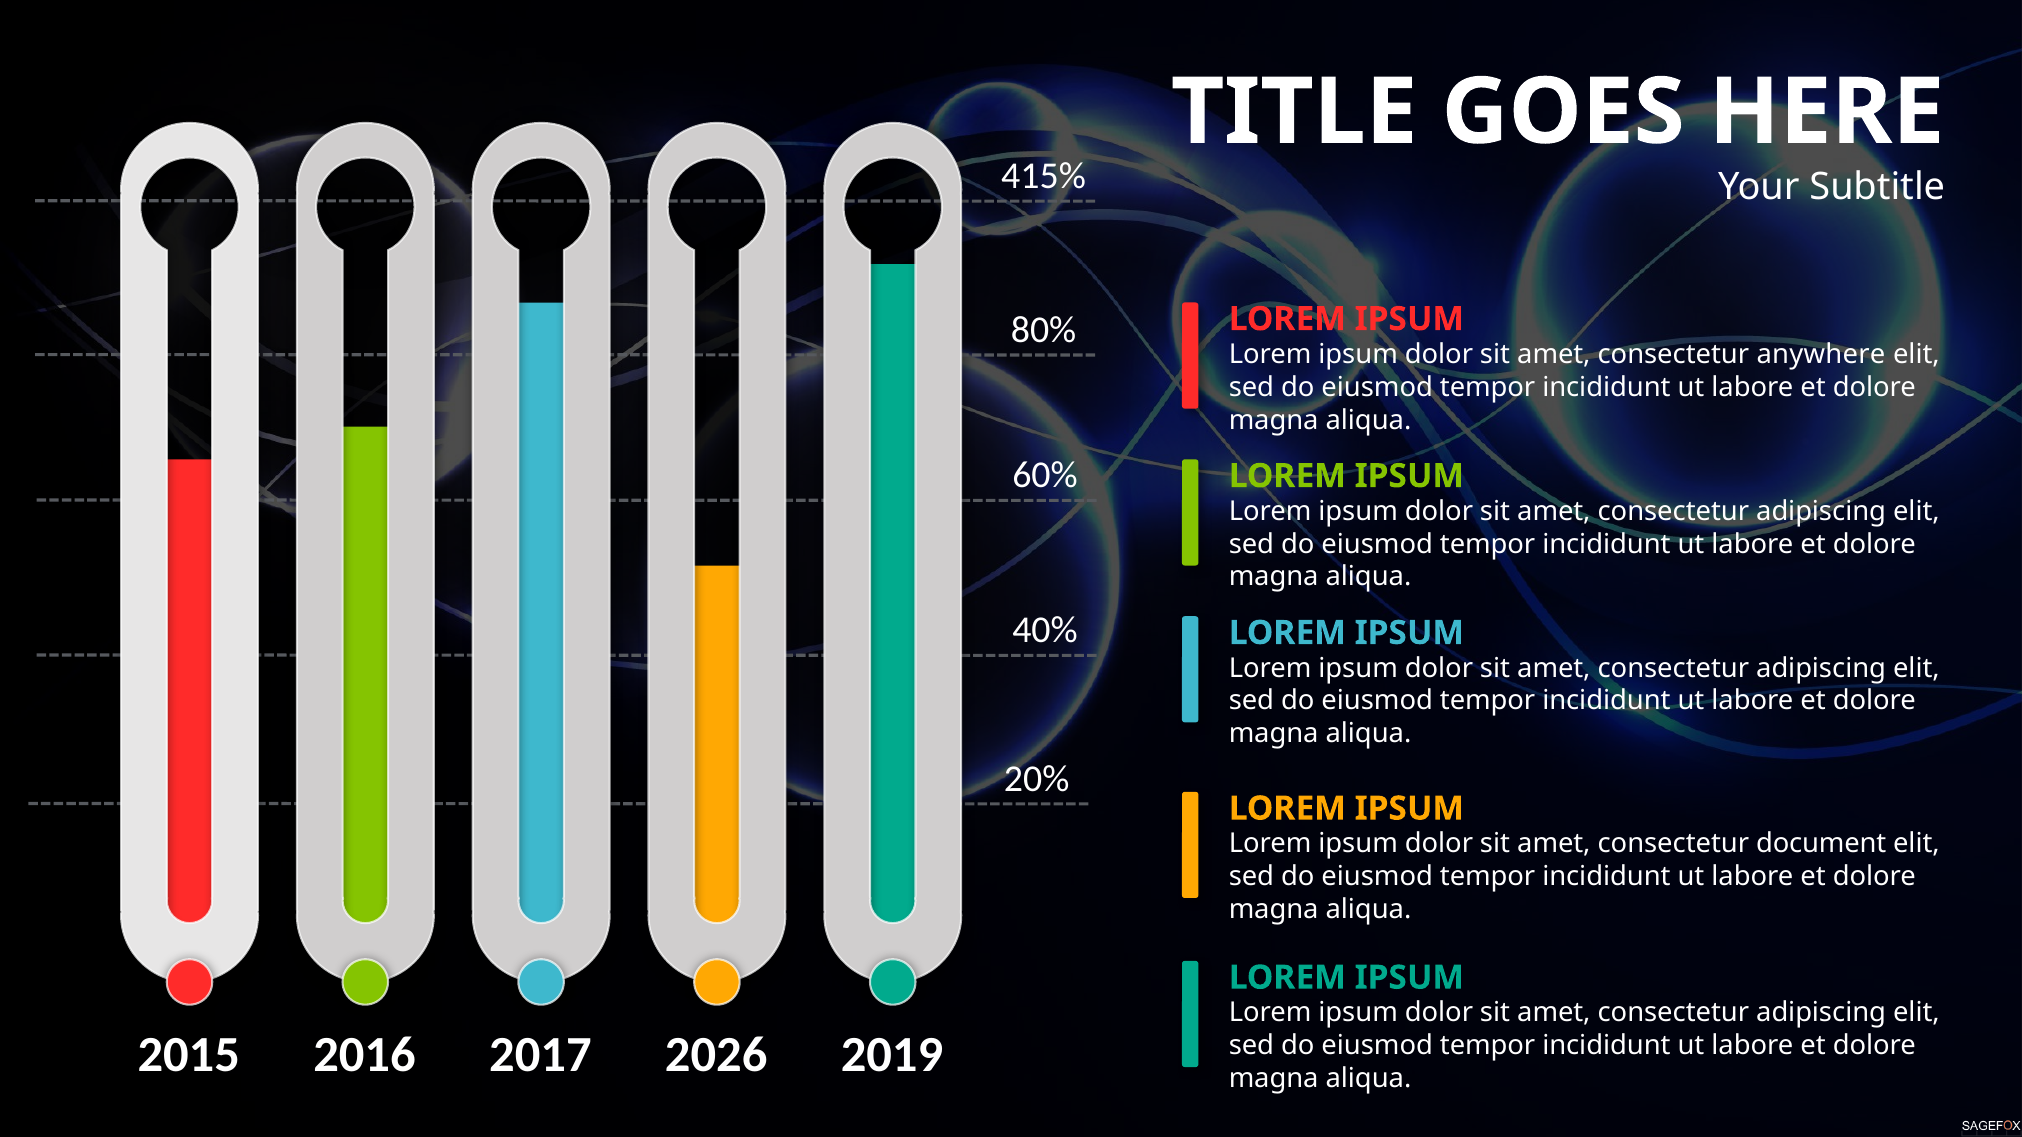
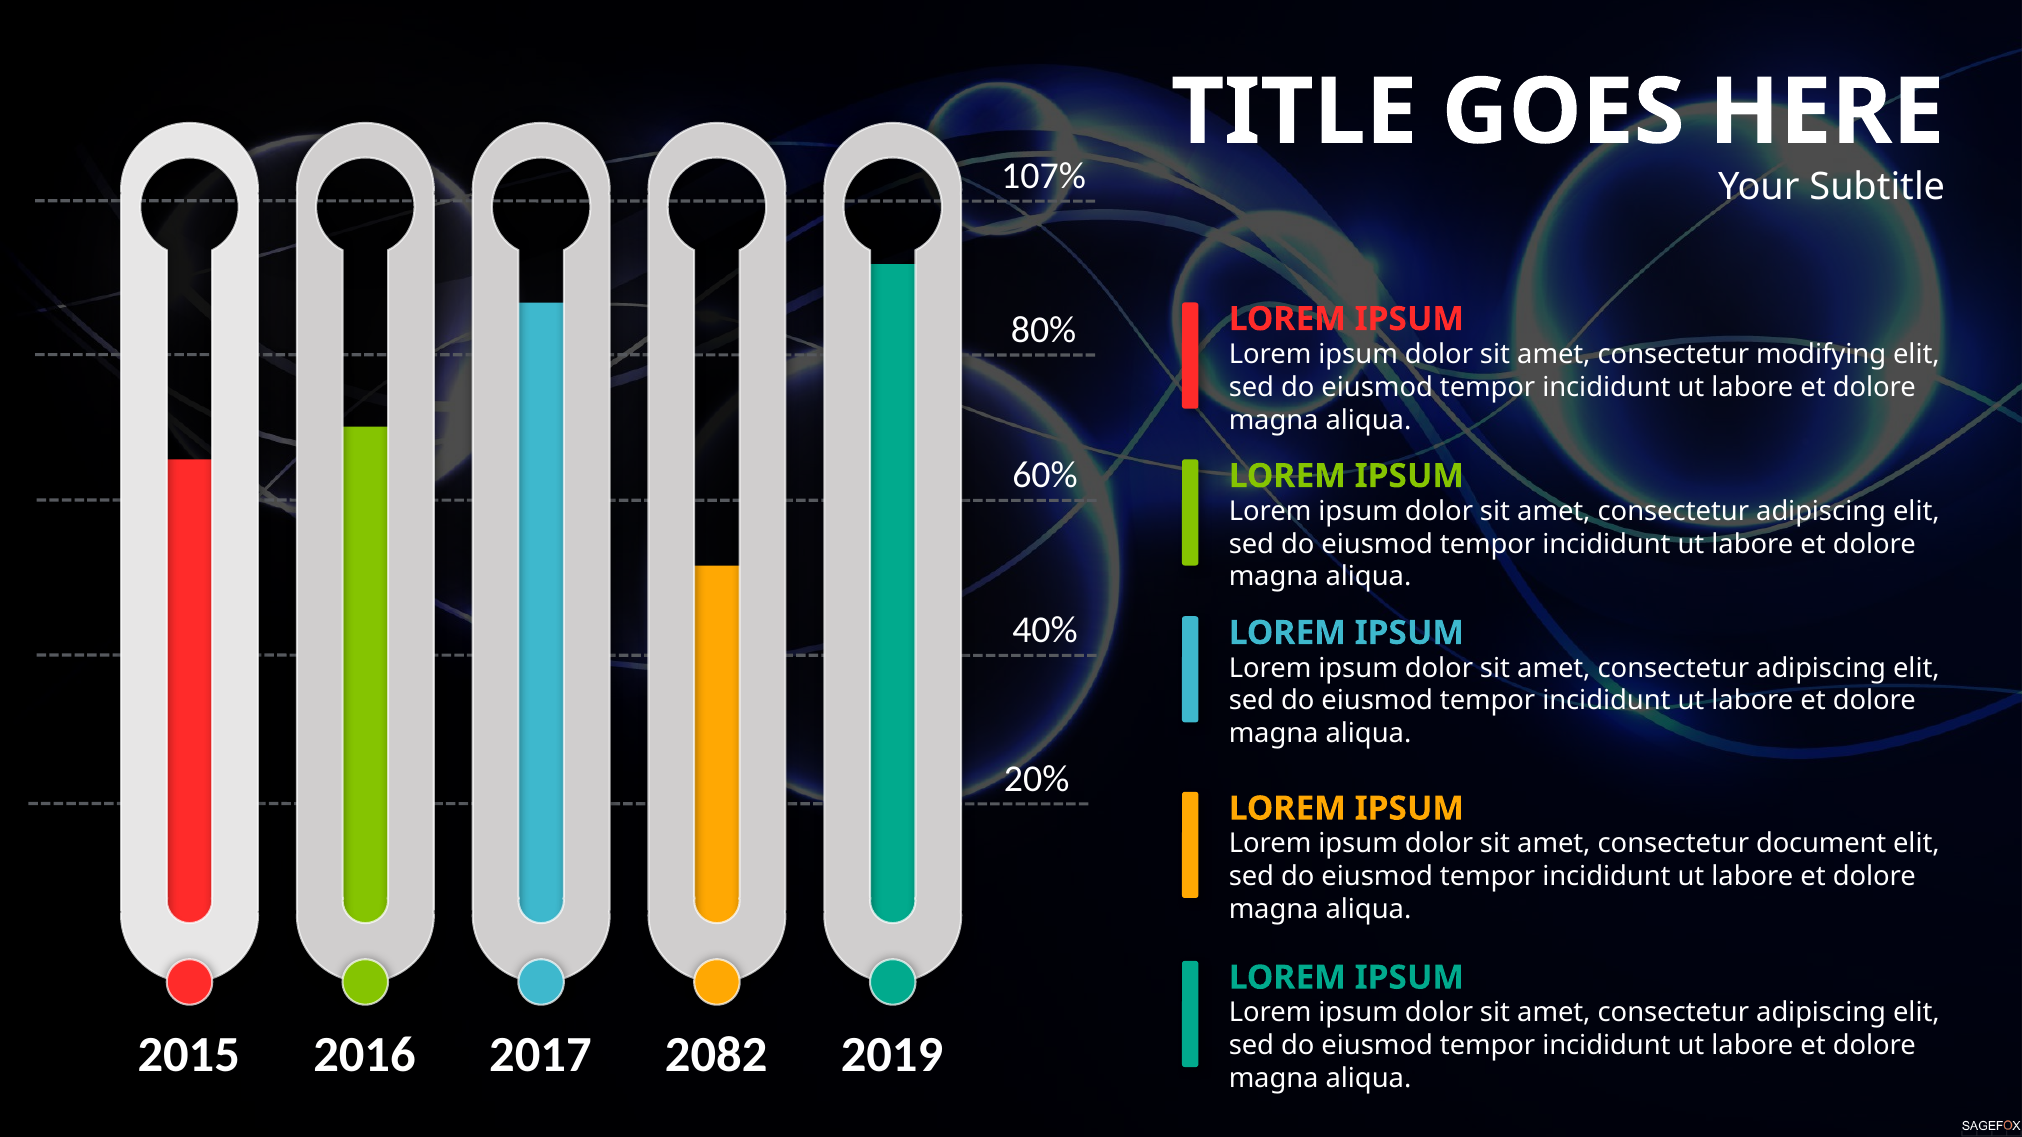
415%: 415% -> 107%
anywhere: anywhere -> modifying
2026: 2026 -> 2082
